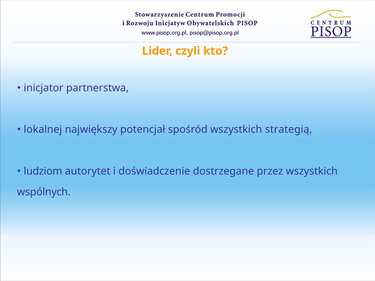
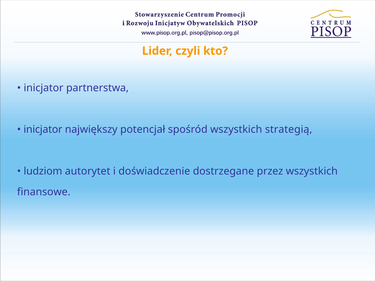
lokalnej at (43, 130): lokalnej -> inicjator
wspólnych: wspólnych -> finansowe
